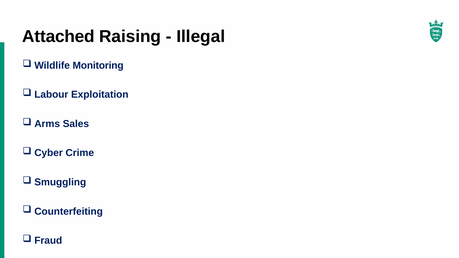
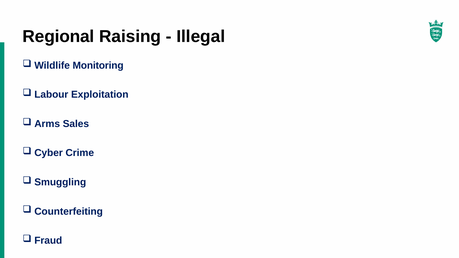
Attached: Attached -> Regional
